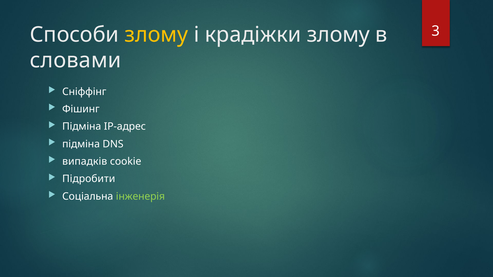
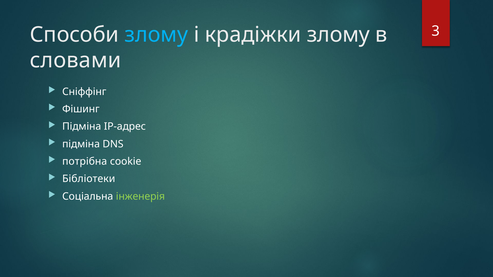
злому at (156, 35) colour: yellow -> light blue
випадків: випадків -> потрібна
Підробити: Підробити -> Бібліотеки
